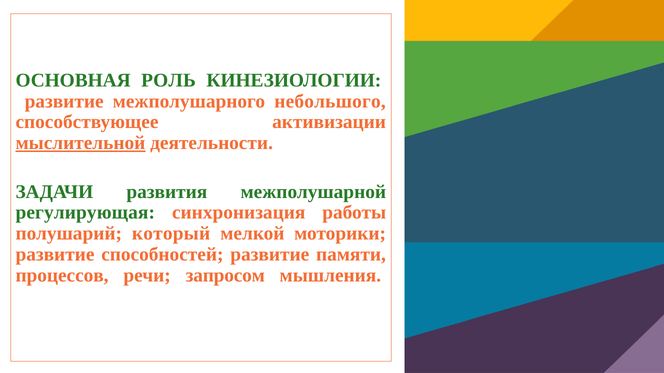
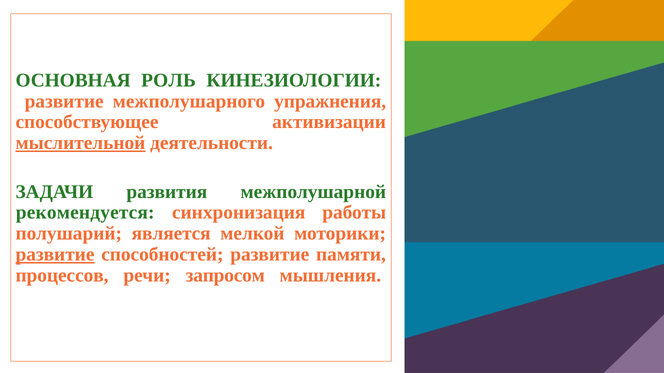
небольшого: небольшого -> упражнения
регулирующая: регулирующая -> рекомендуется
который: который -> является
развитие at (55, 255) underline: none -> present
